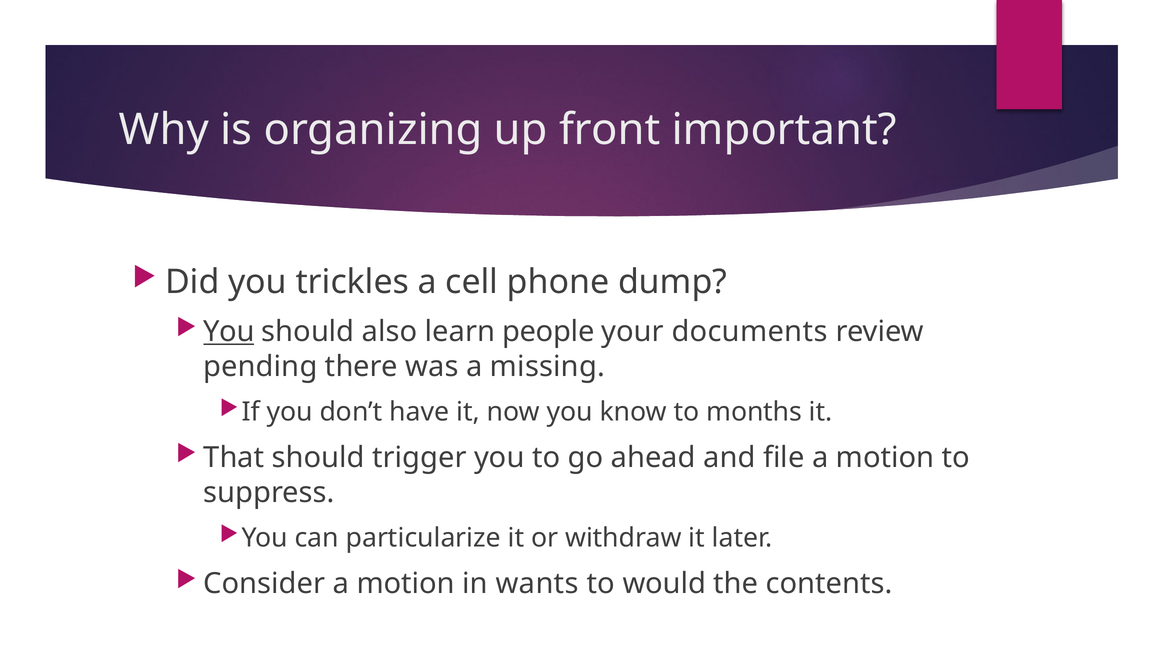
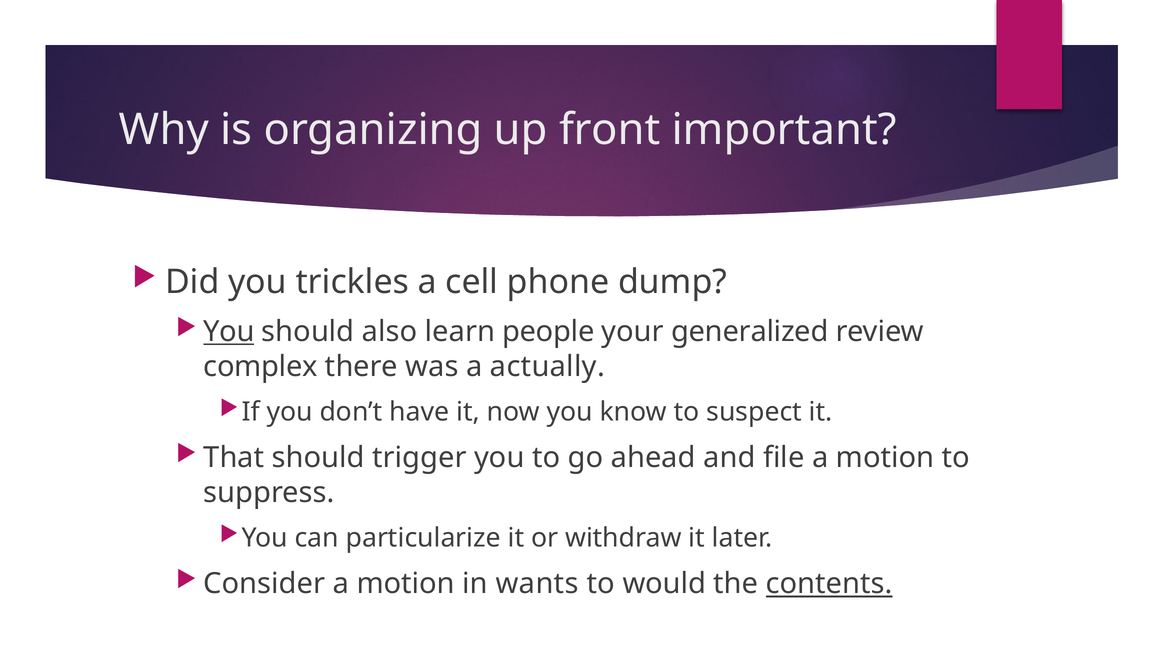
documents: documents -> generalized
pending: pending -> complex
missing: missing -> actually
months: months -> suspect
contents underline: none -> present
